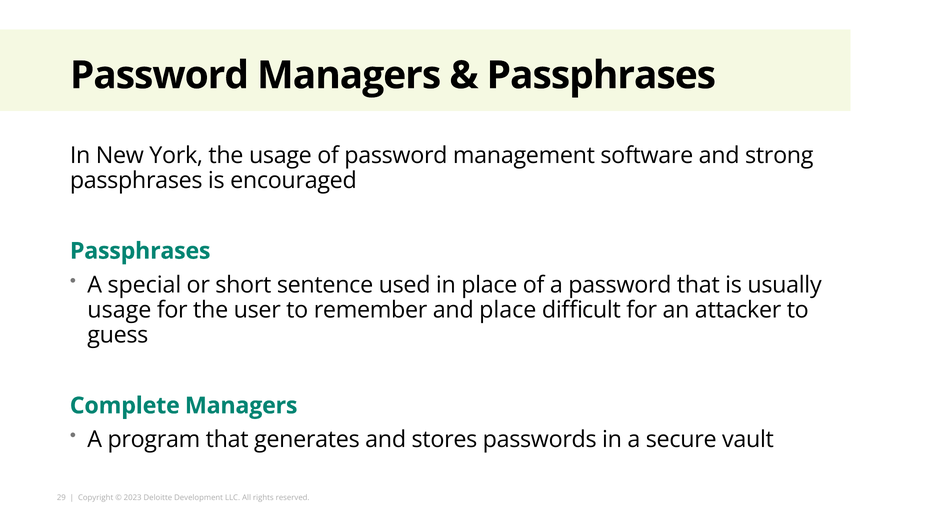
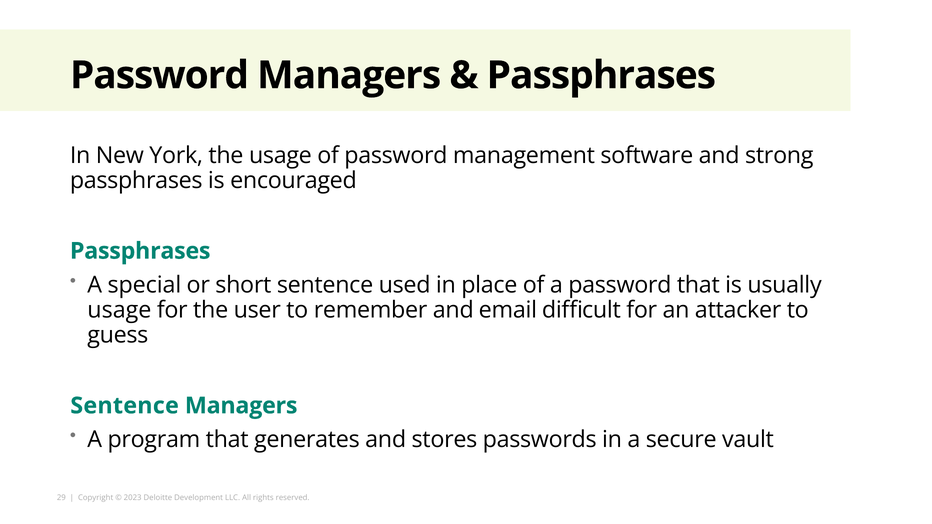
and place: place -> email
Complete at (125, 406): Complete -> Sentence
